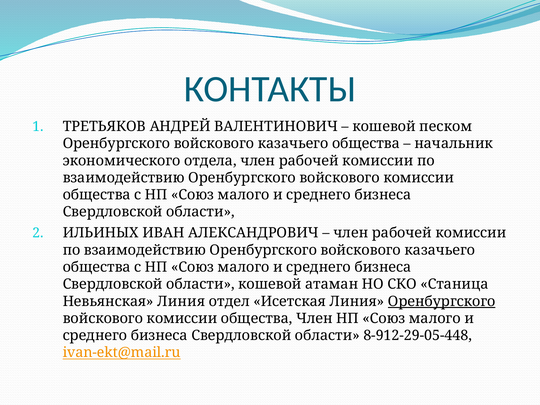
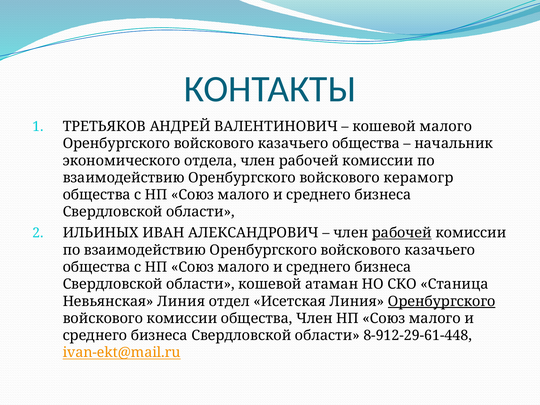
кошевой песком: песком -> малого
взаимодействию Оренбургского войскового комиссии: комиссии -> керамогр
рабочей at (402, 233) underline: none -> present
8-912-29-05-448: 8-912-29-05-448 -> 8-912-29-61-448
